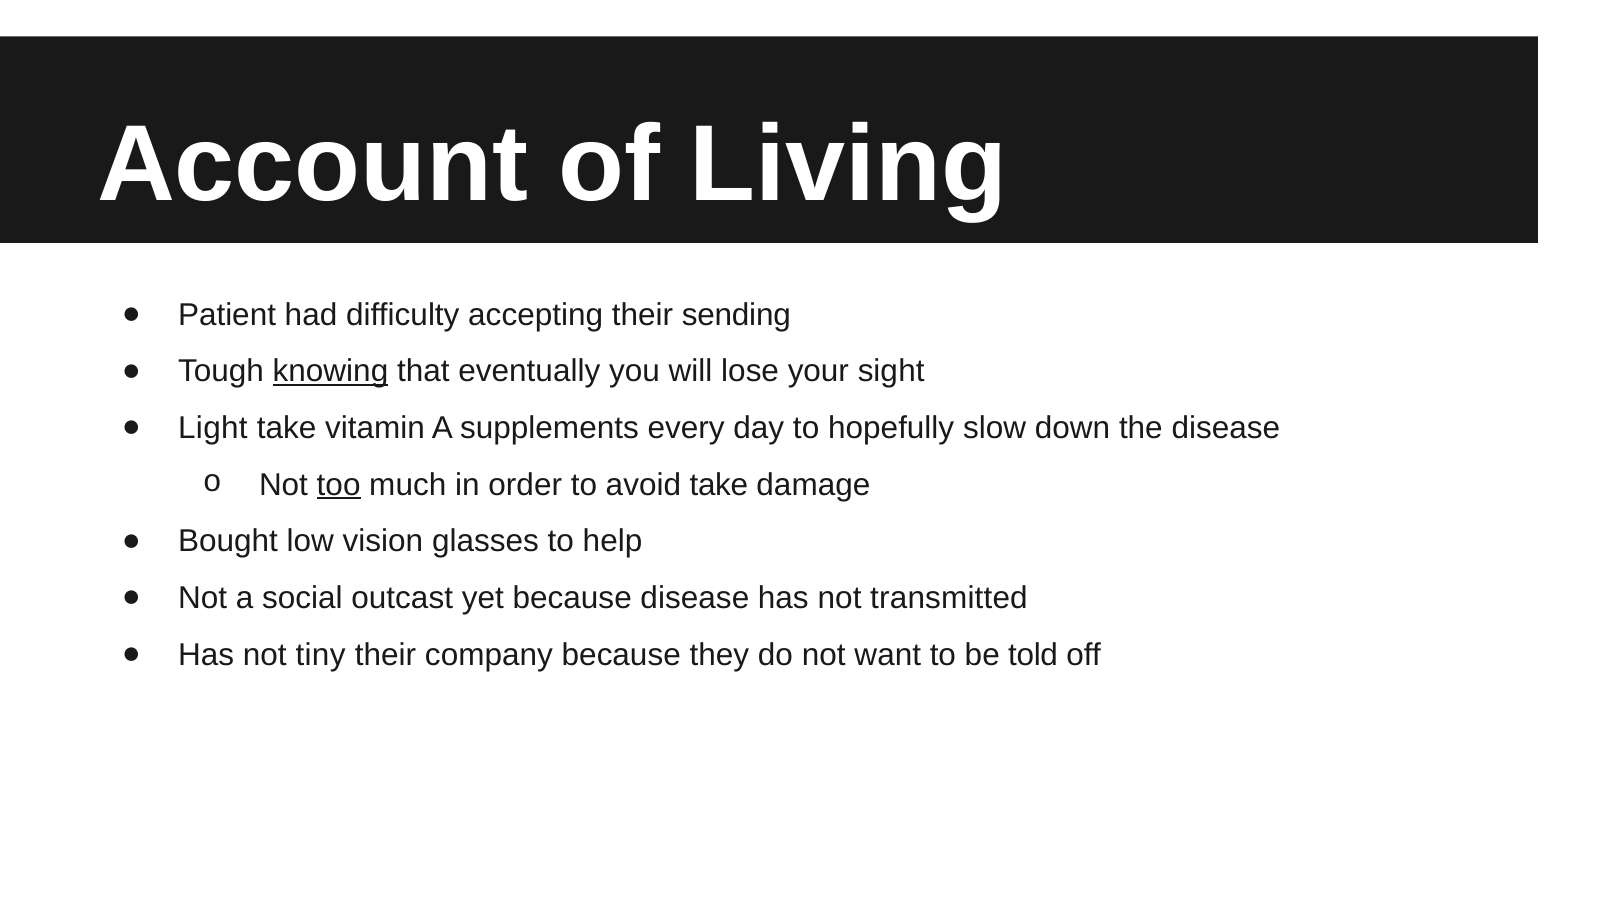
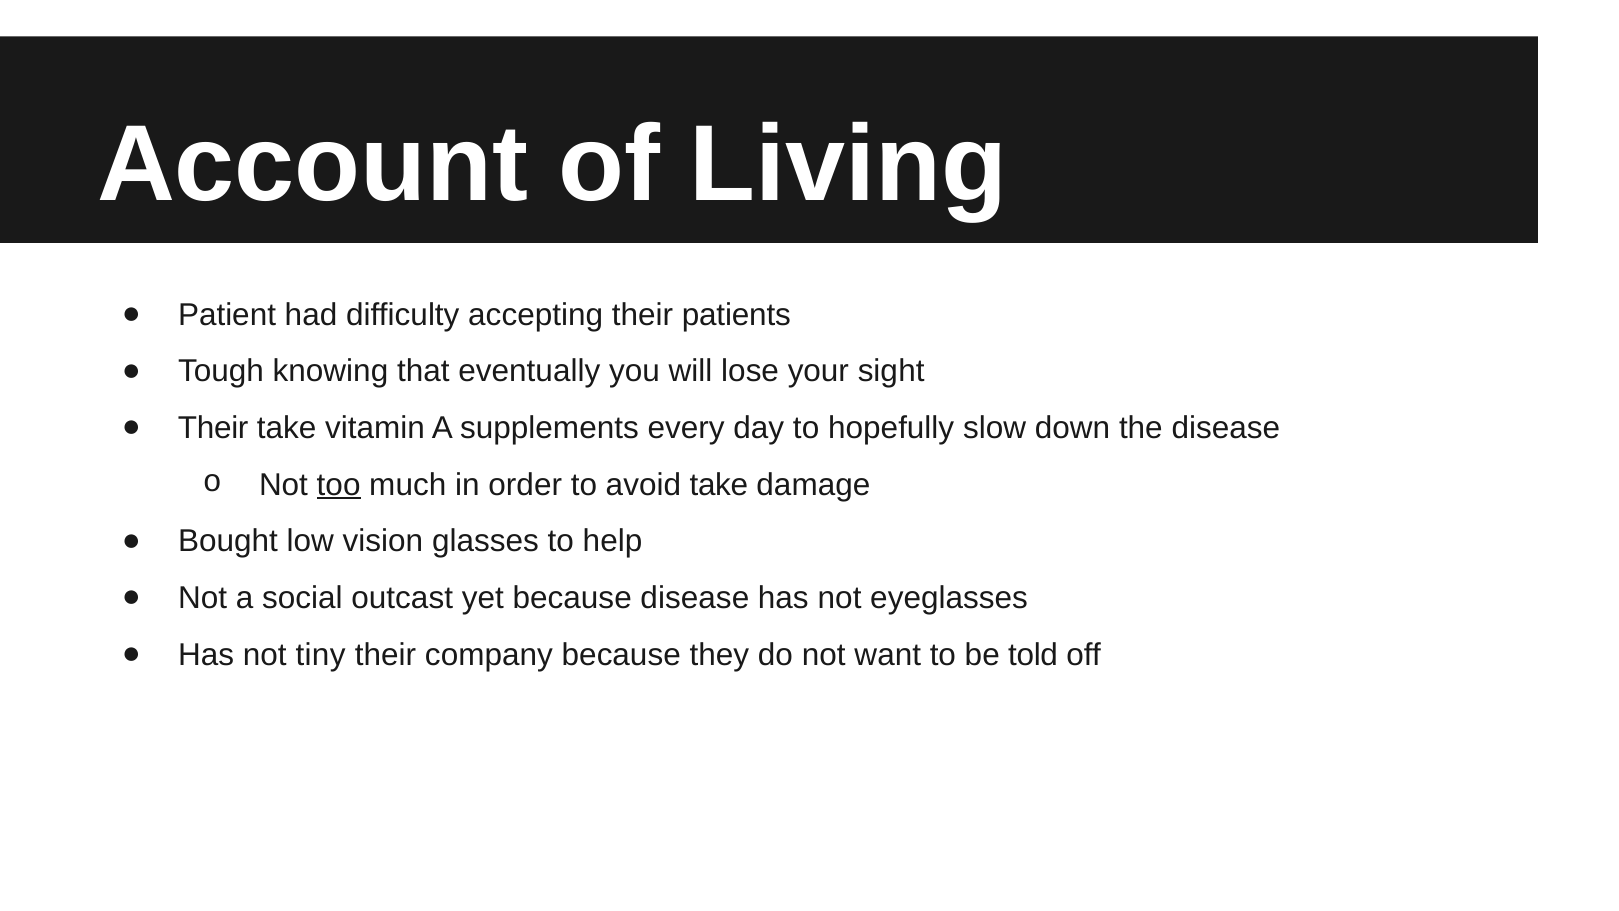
sending: sending -> patients
knowing underline: present -> none
Light at (213, 428): Light -> Their
transmitted: transmitted -> eyeglasses
